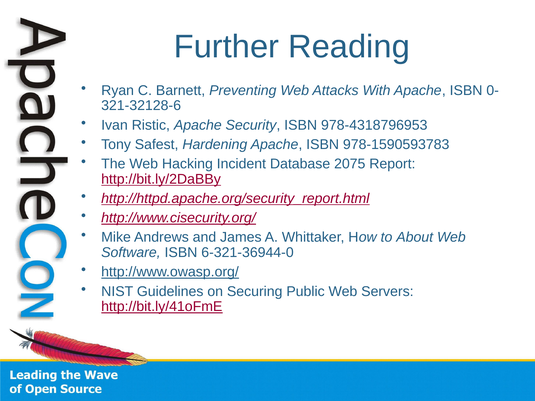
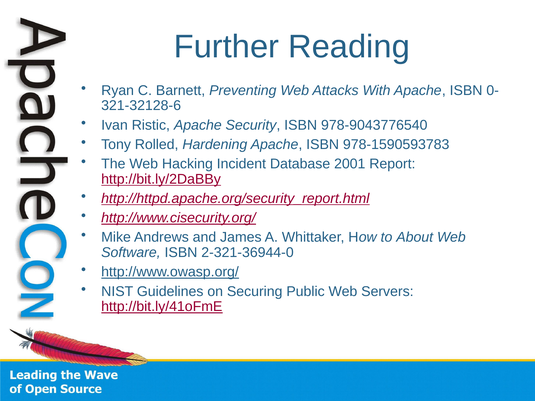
978-4318796953: 978-4318796953 -> 978-9043776540
Safest: Safest -> Rolled
2075: 2075 -> 2001
6-321-36944-0: 6-321-36944-0 -> 2-321-36944-0
